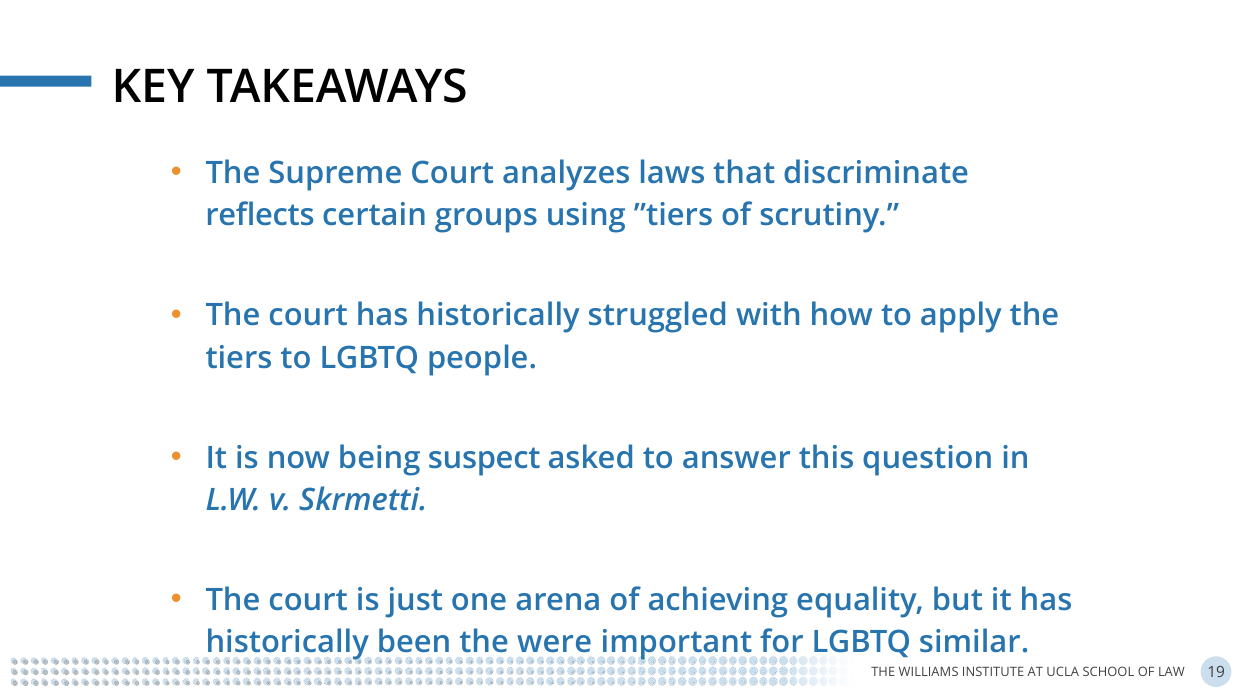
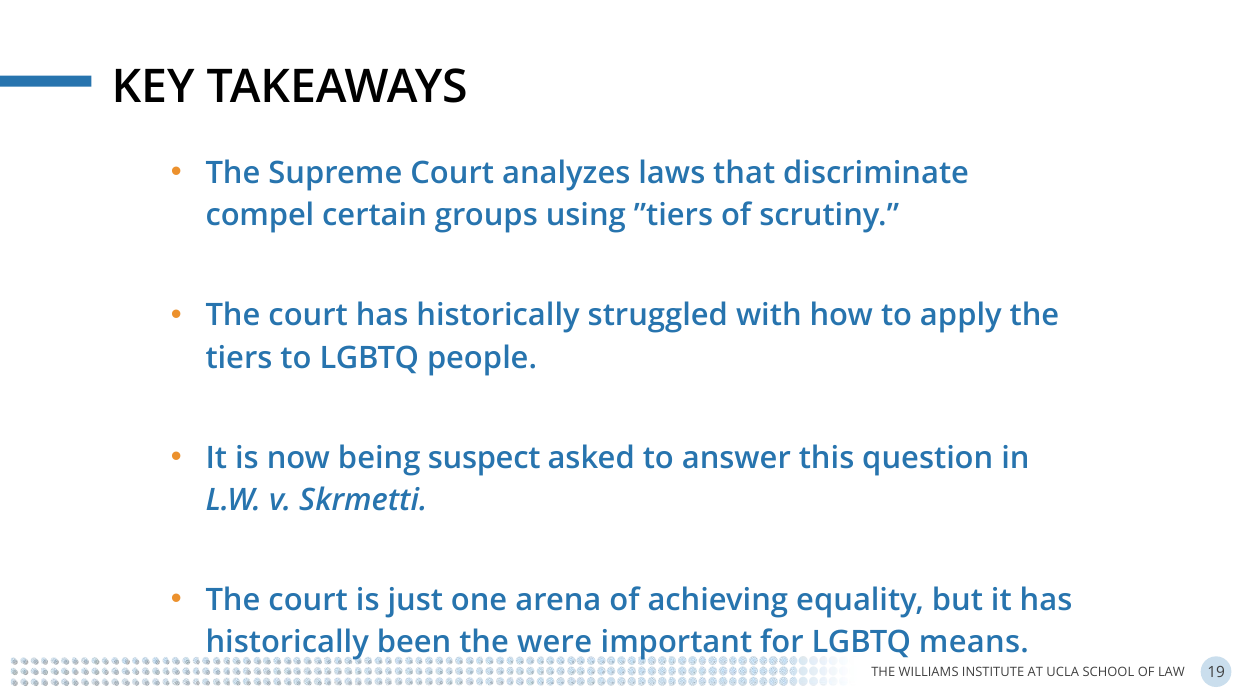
reflects: reflects -> compel
similar: similar -> means
